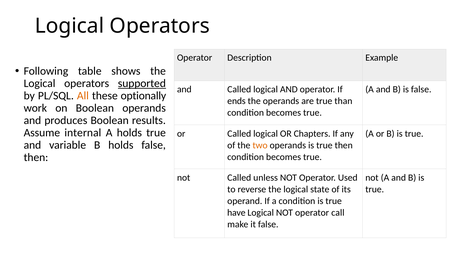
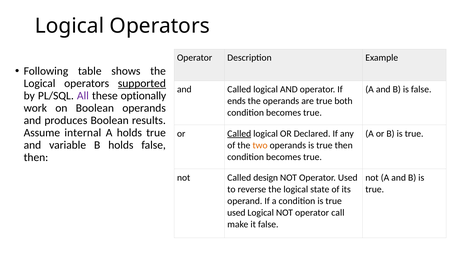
All colour: orange -> purple
than: than -> both
Called at (239, 134) underline: none -> present
Chapters: Chapters -> Declared
unless: unless -> design
have at (236, 213): have -> used
